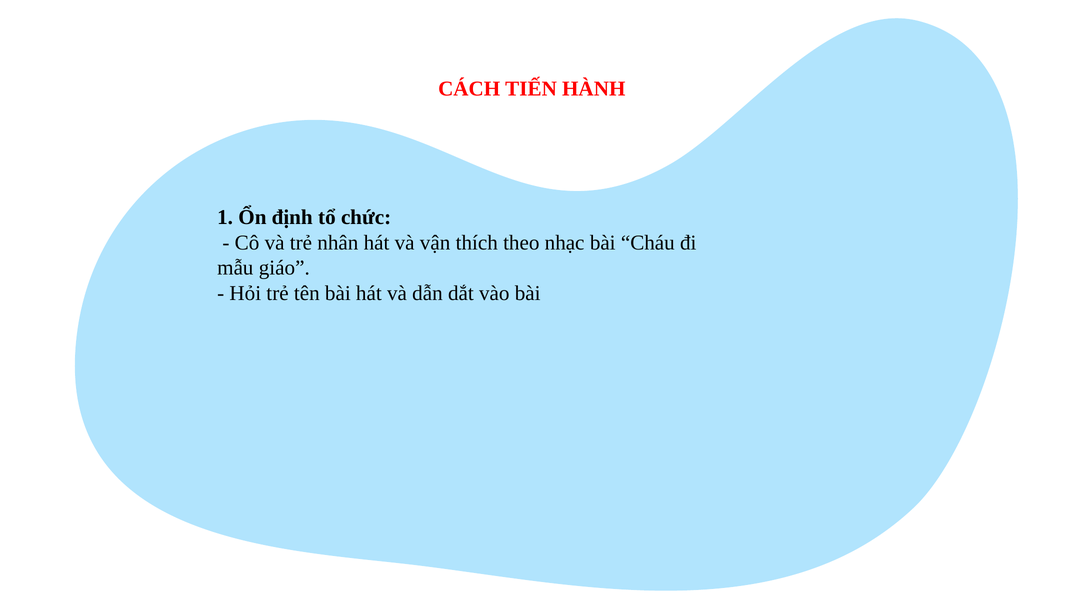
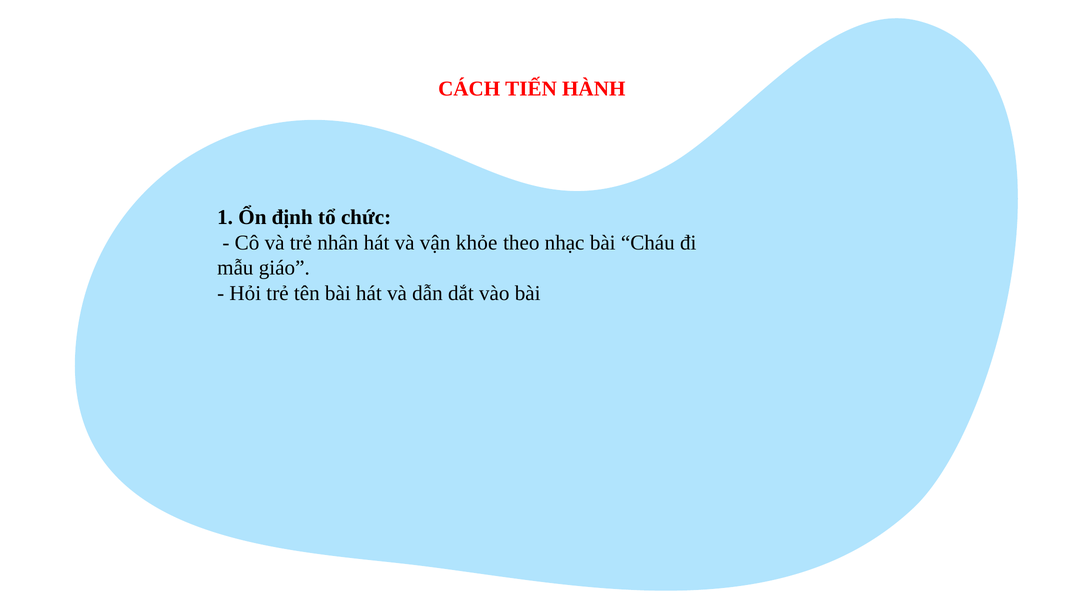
thích: thích -> khỏe
